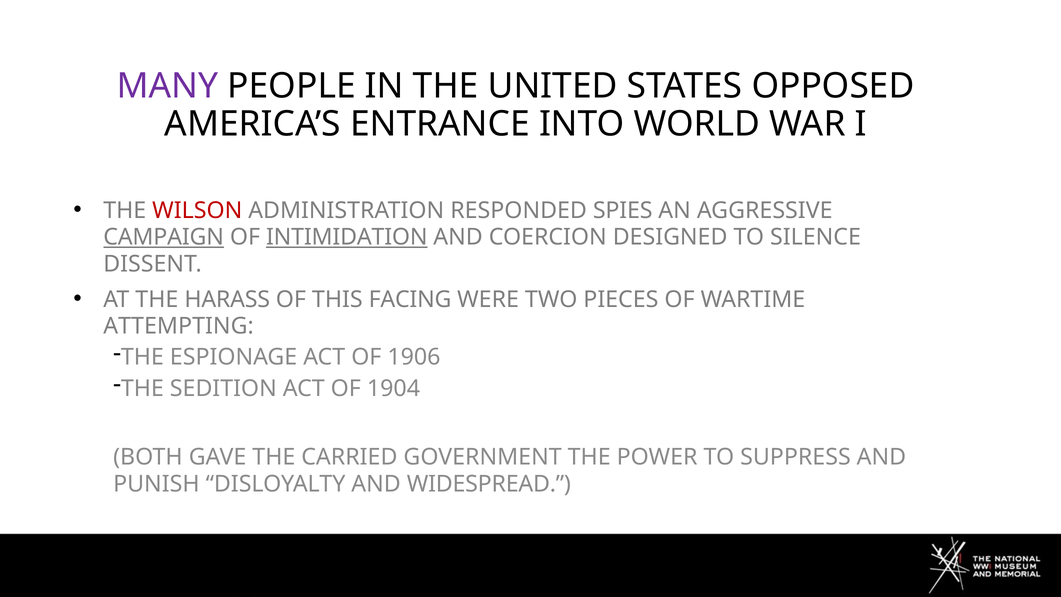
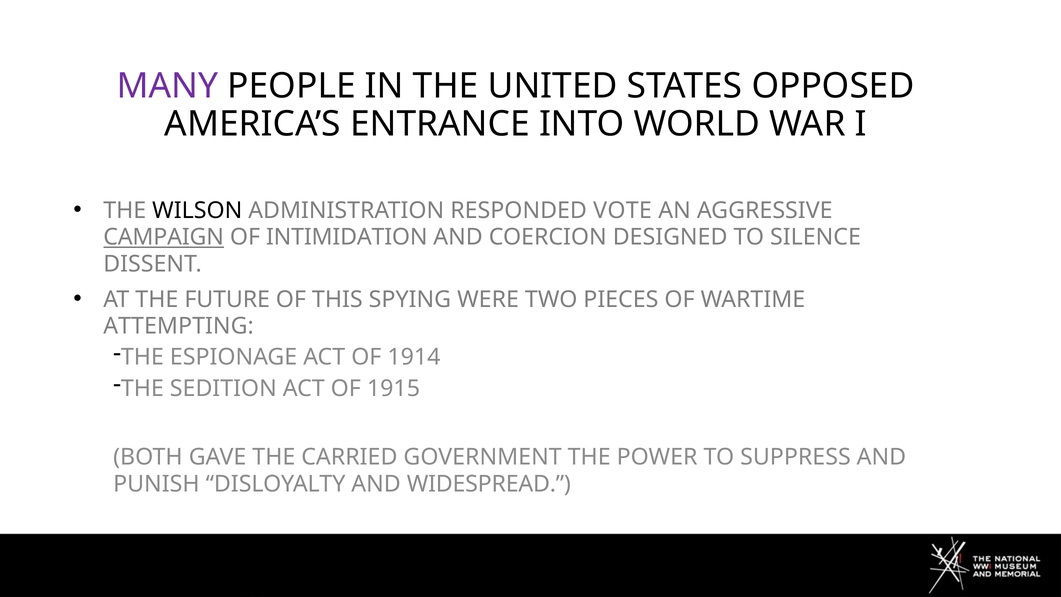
WILSON colour: red -> black
SPIES: SPIES -> VOTE
INTIMIDATION underline: present -> none
HARASS: HARASS -> FUTURE
FACING: FACING -> SPYING
1906: 1906 -> 1914
1904: 1904 -> 1915
